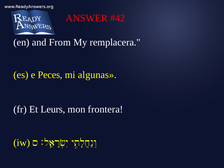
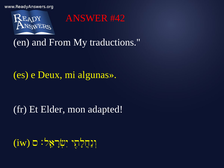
remplacera: remplacera -> traductions
Peces: Peces -> Deux
Leurs: Leurs -> Elder
frontera: frontera -> adapted
